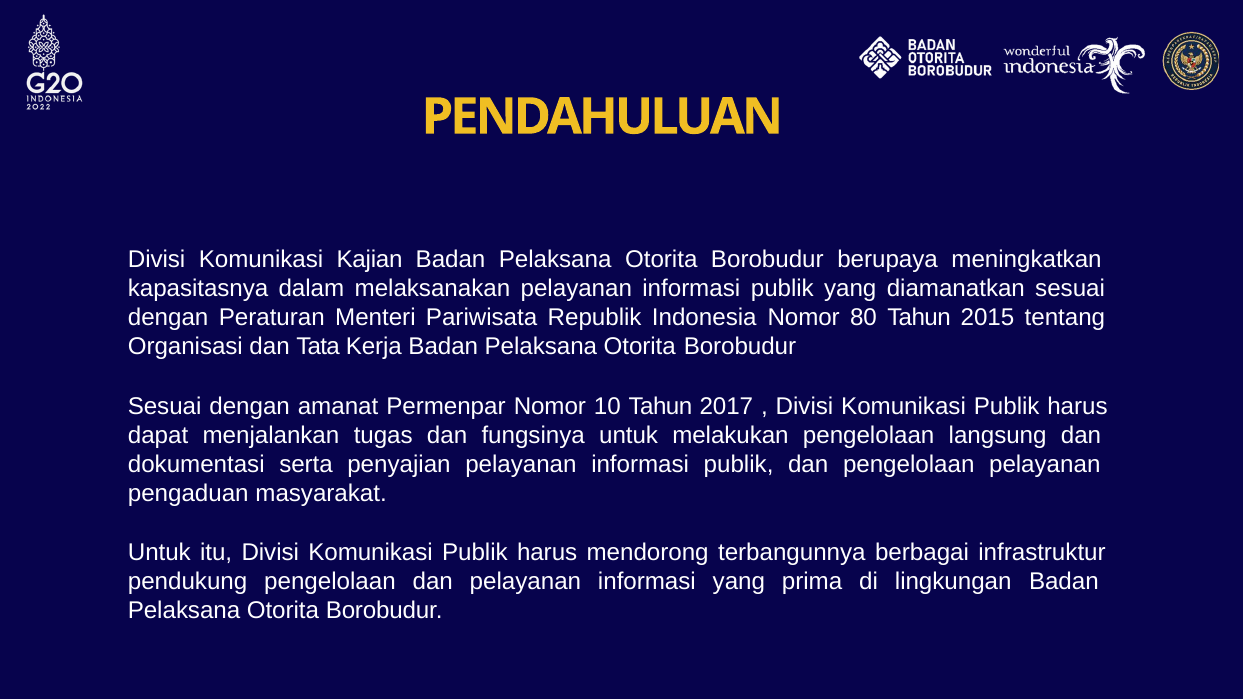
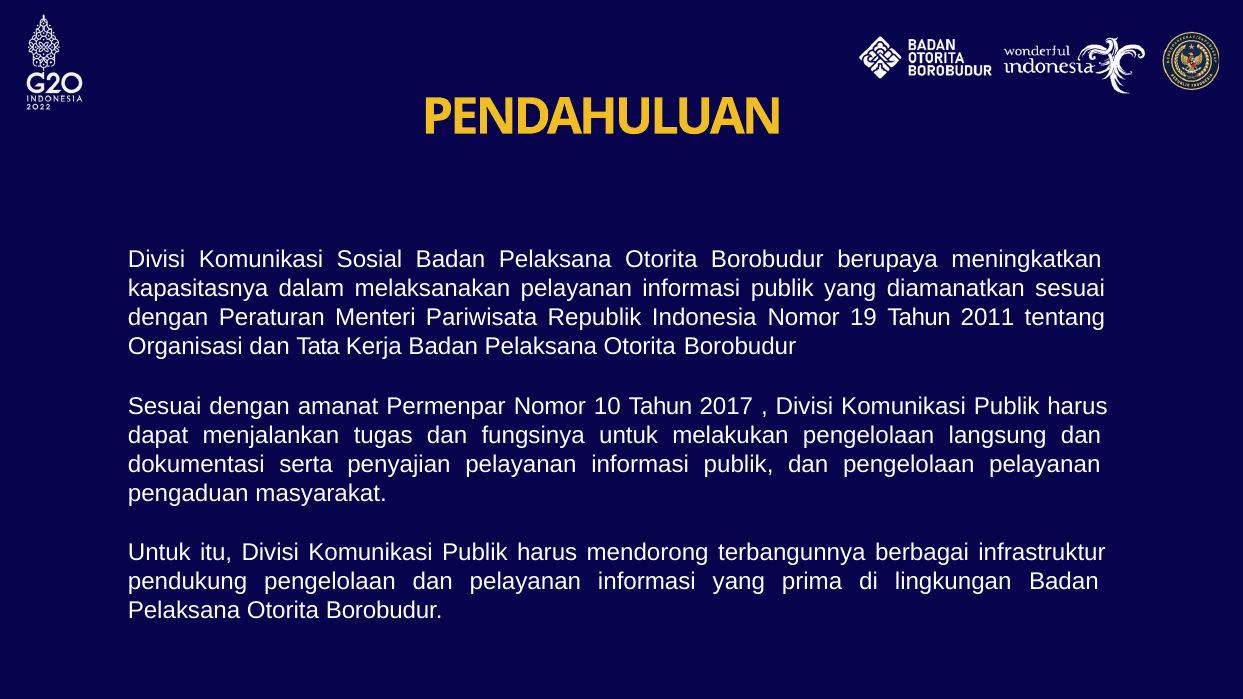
Kajian: Kajian -> Sosial
80: 80 -> 19
2015: 2015 -> 2011
